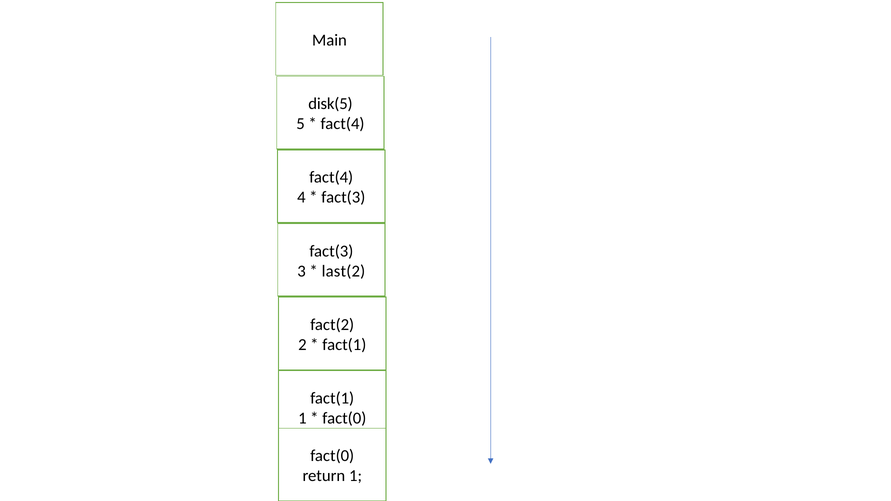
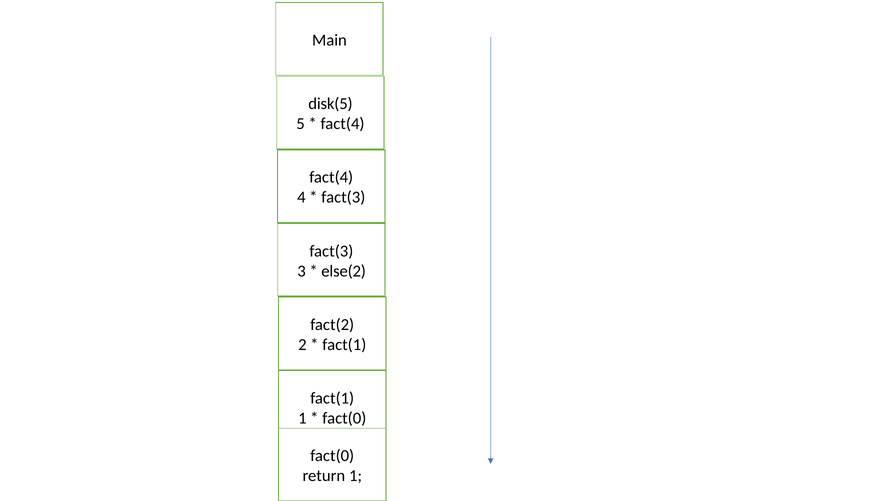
last(2: last(2 -> else(2
